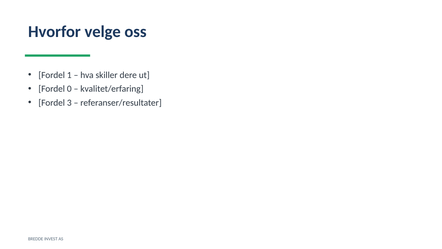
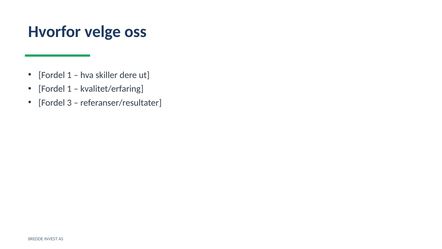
0 at (69, 89): 0 -> 1
